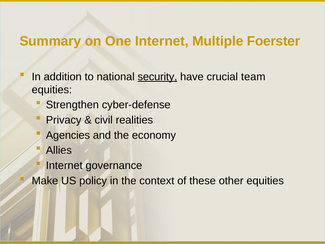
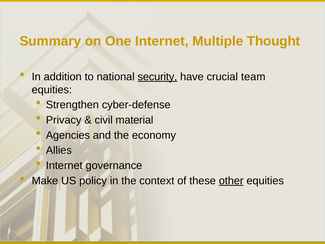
Foerster: Foerster -> Thought
realities: realities -> material
other underline: none -> present
